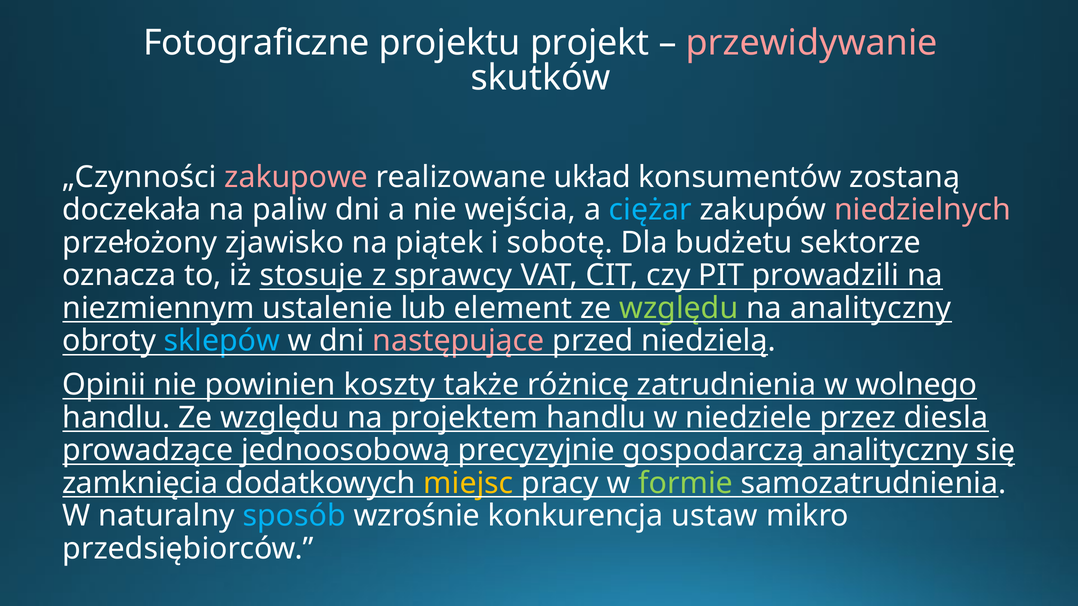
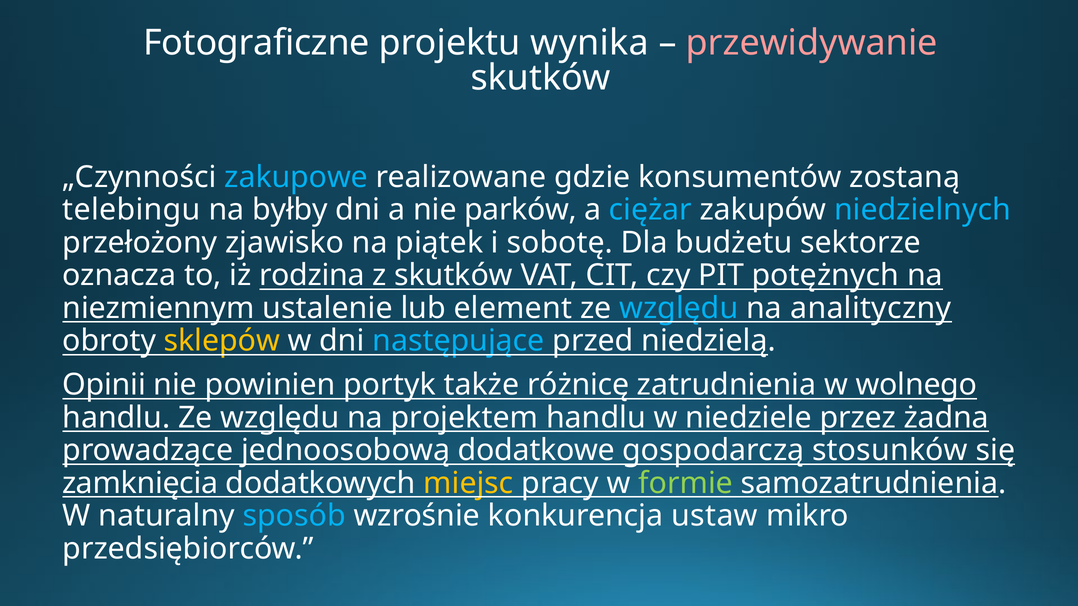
projekt: projekt -> wynika
zakupowe colour: pink -> light blue
układ: układ -> gdzie
doczekała: doczekała -> telebingu
paliw: paliw -> byłby
wejścia: wejścia -> parków
niedzielnych colour: pink -> light blue
stosuje: stosuje -> rodzina
z sprawcy: sprawcy -> skutków
prowadzili: prowadzili -> potężnych
względu at (679, 308) colour: light green -> light blue
sklepów colour: light blue -> yellow
następujące colour: pink -> light blue
koszty: koszty -> portyk
diesla: diesla -> żadna
precyzyjnie: precyzyjnie -> dodatkowe
gospodarczą analityczny: analityczny -> stosunków
